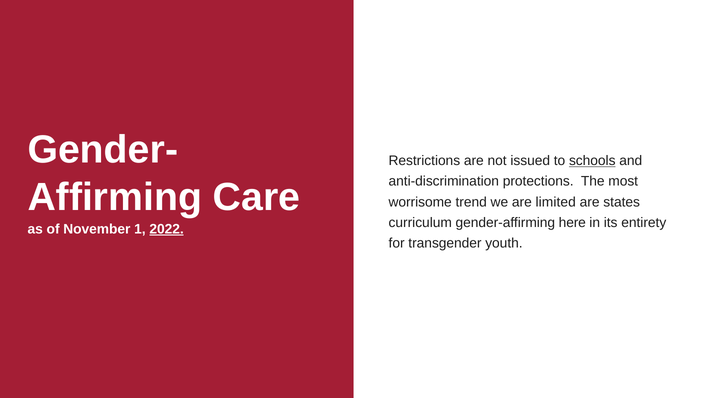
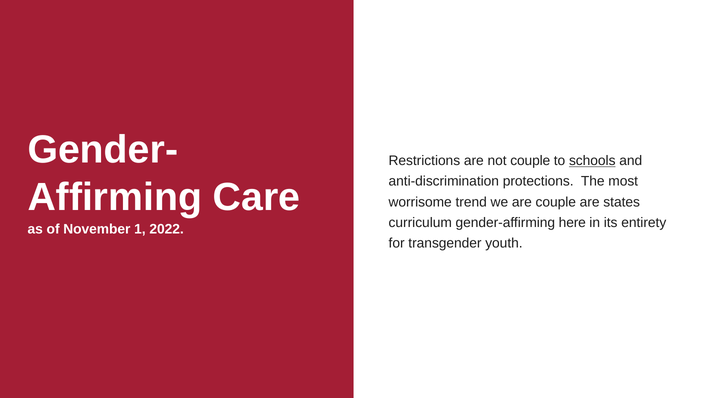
not issued: issued -> couple
are limited: limited -> couple
2022 underline: present -> none
